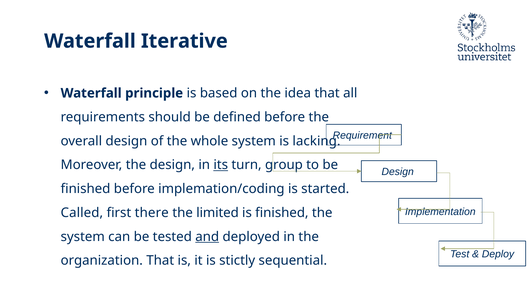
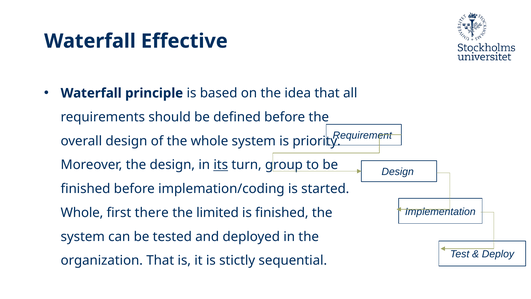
Iterative: Iterative -> Effective
lacking: lacking -> priority
Called at (82, 213): Called -> Whole
and underline: present -> none
